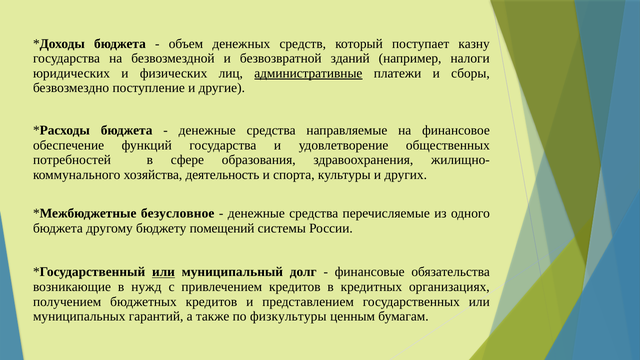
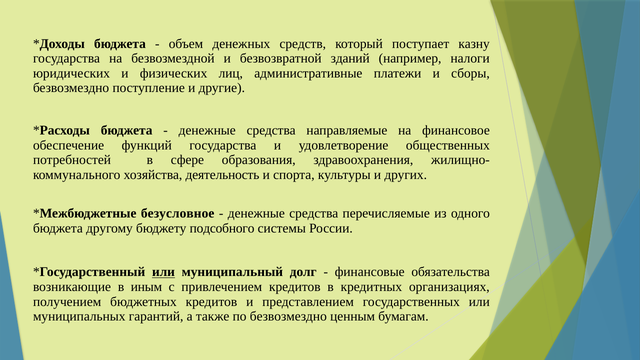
административные underline: present -> none
помещений: помещений -> подсобного
нужд: нужд -> иным
по физкультуры: физкультуры -> безвозмездно
